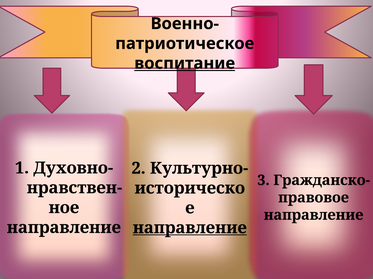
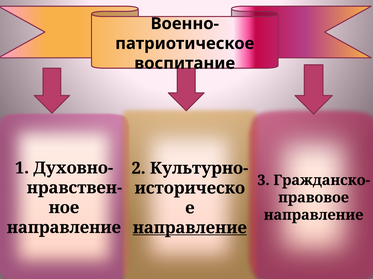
воспитание underline: present -> none
